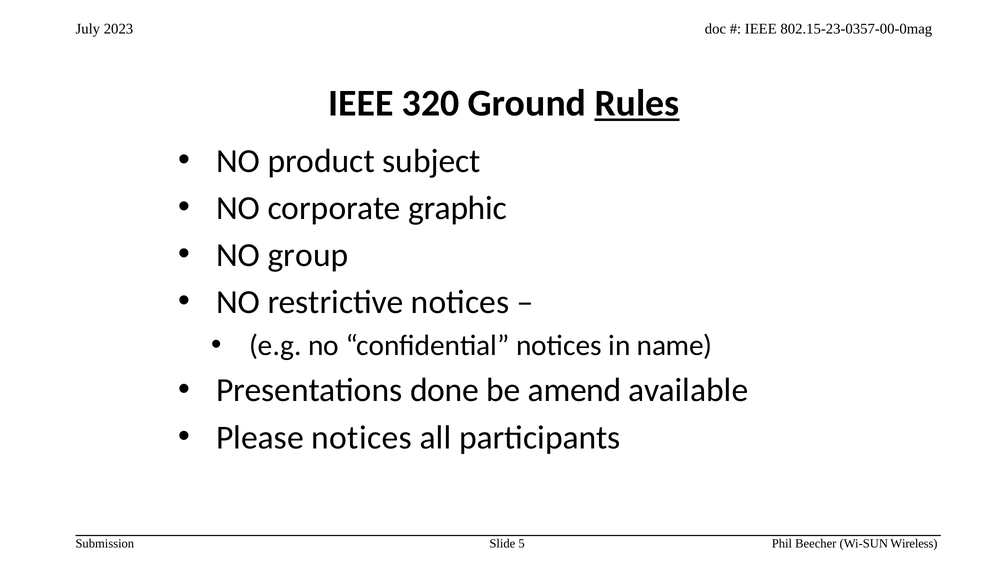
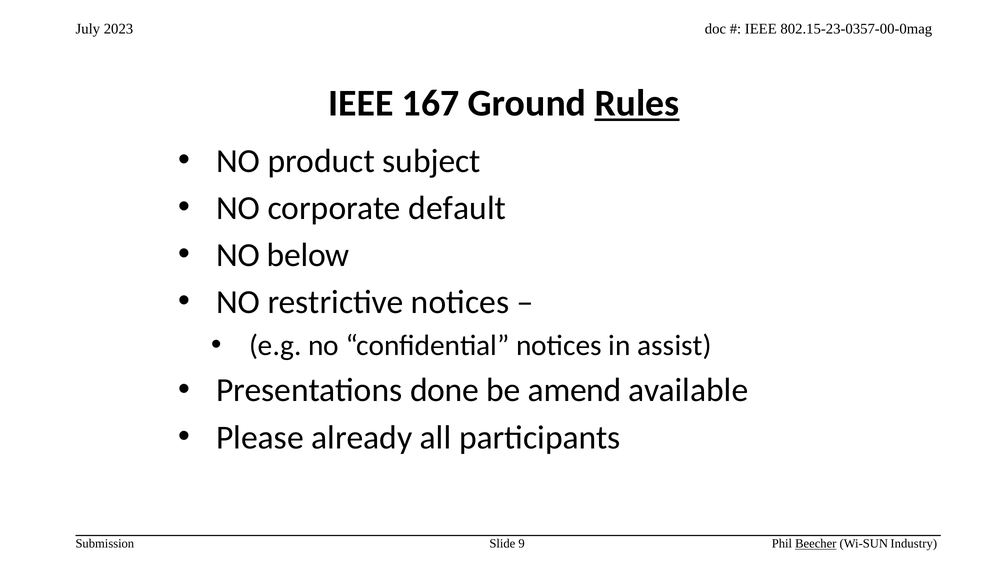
320: 320 -> 167
graphic: graphic -> default
group: group -> below
name: name -> assist
Please notices: notices -> already
5: 5 -> 9
Beecher underline: none -> present
Wireless: Wireless -> Industry
